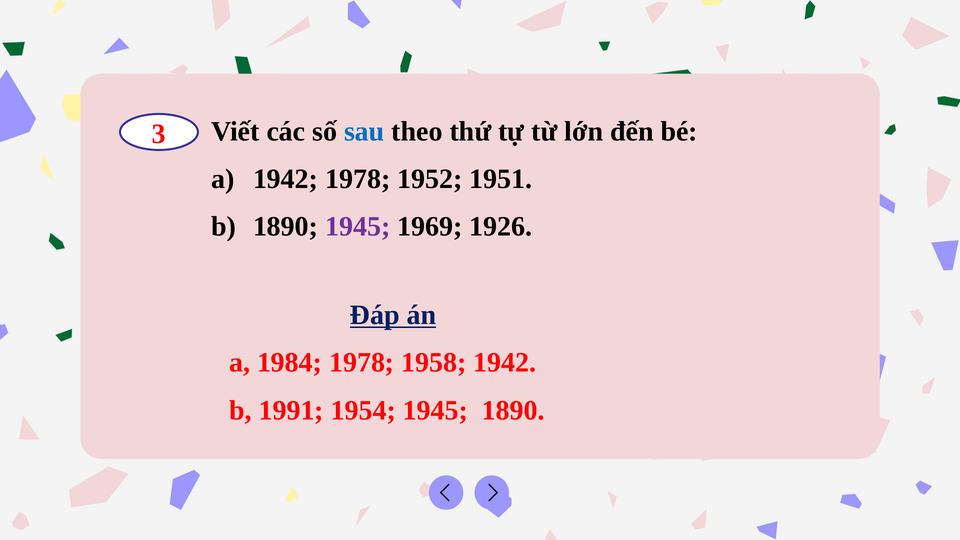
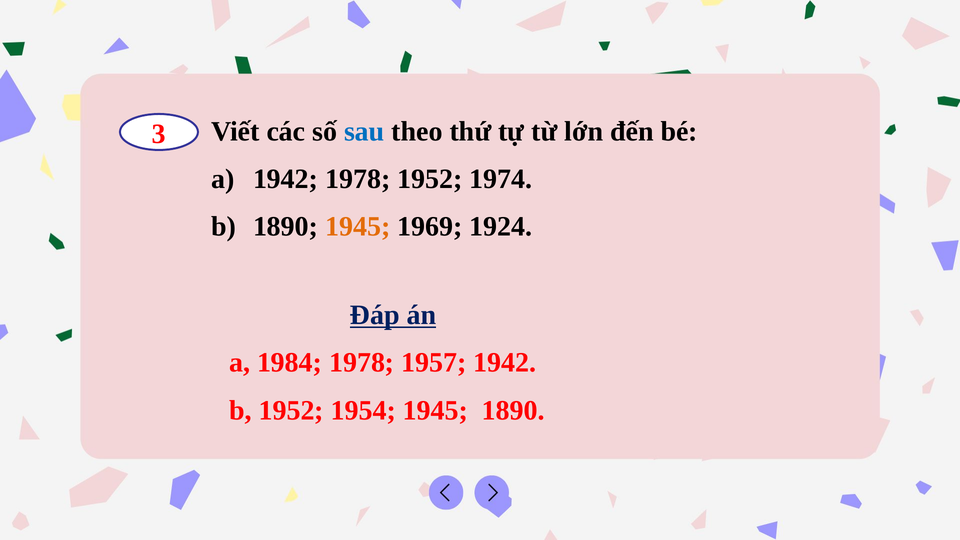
1951: 1951 -> 1974
1945 at (358, 227) colour: purple -> orange
1926: 1926 -> 1924
1958: 1958 -> 1957
b 1991: 1991 -> 1952
